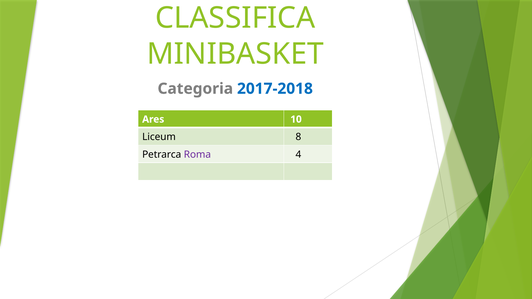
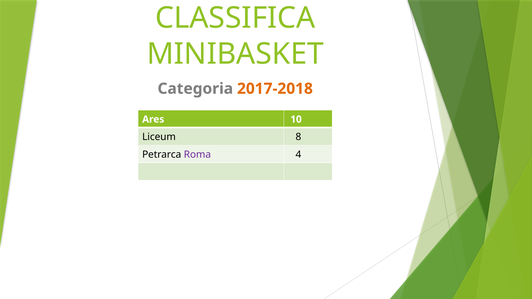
2017-2018 colour: blue -> orange
